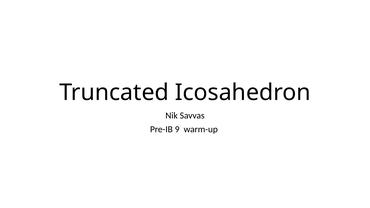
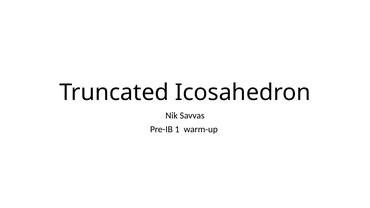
9: 9 -> 1
